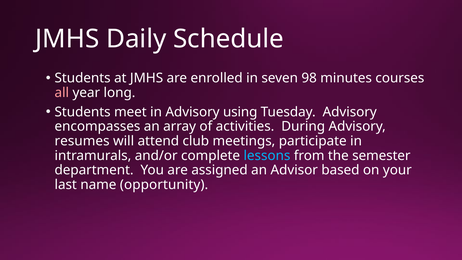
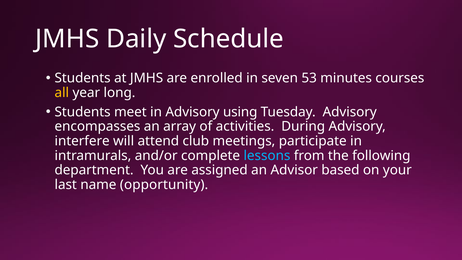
98: 98 -> 53
all colour: pink -> yellow
resumes: resumes -> interfere
semester: semester -> following
